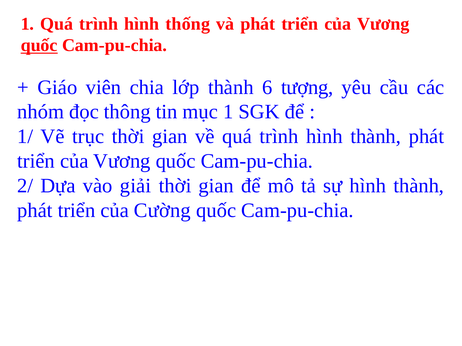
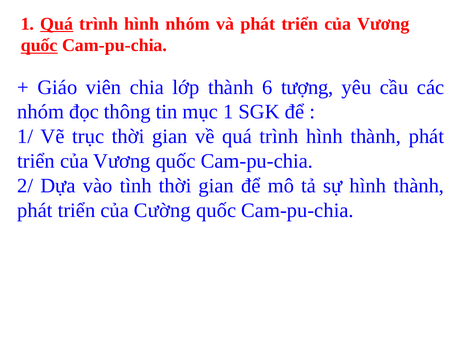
Quá at (57, 24) underline: none -> present
hình thống: thống -> nhóm
giải: giải -> tình
